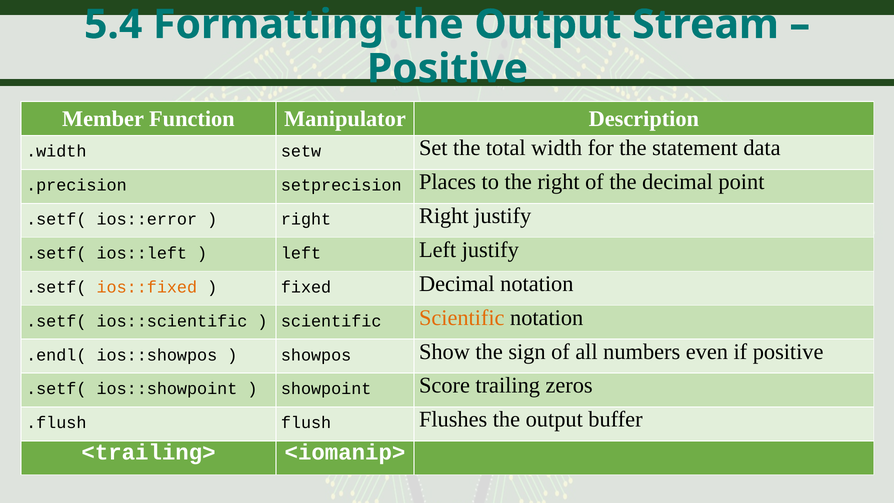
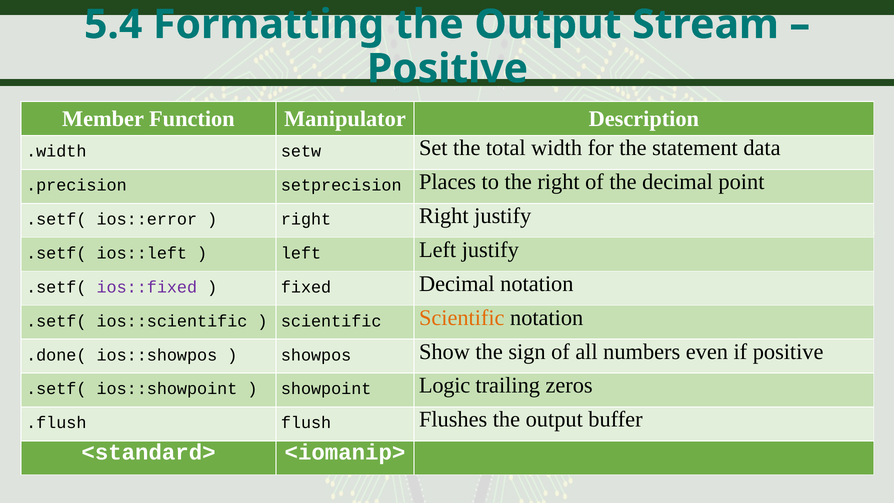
ios::fixed colour: orange -> purple
.endl(: .endl( -> .done(
Score: Score -> Logic
<trailing>: <trailing> -> <standard>
